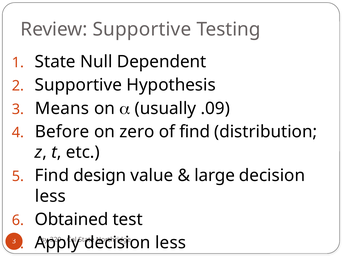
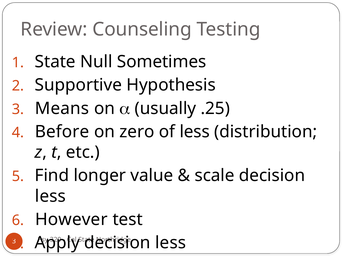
Review Supportive: Supportive -> Counseling
Dependent: Dependent -> Sometimes
.09: .09 -> .25
of find: find -> less
design: design -> longer
large: large -> scale
Obtained: Obtained -> However
